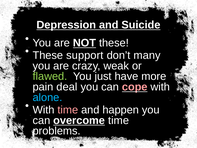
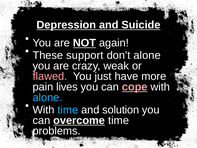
NOT these: these -> again
don’t many: many -> alone
flawed colour: light green -> pink
deal: deal -> lives
time at (68, 110) colour: pink -> light blue
happen: happen -> solution
